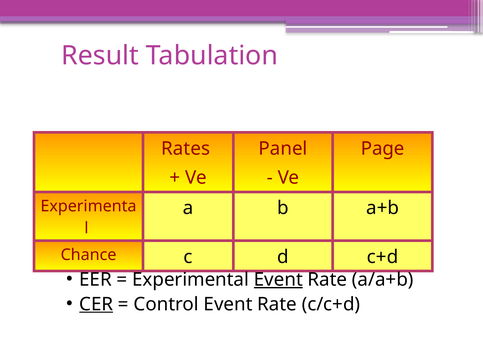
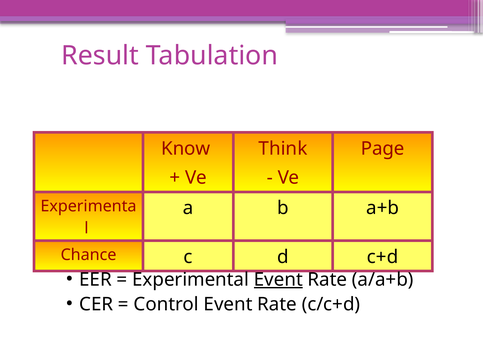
Rates: Rates -> Know
Panel: Panel -> Think
CER underline: present -> none
